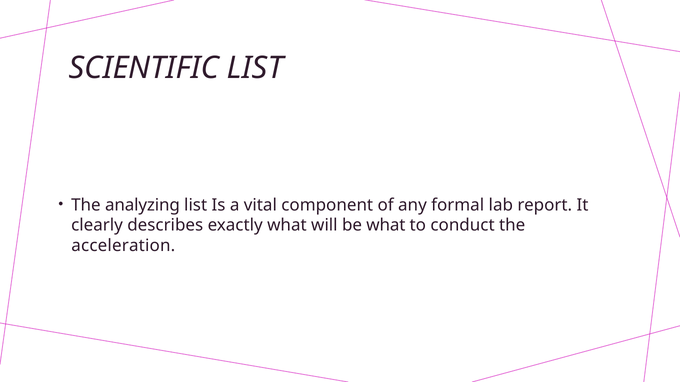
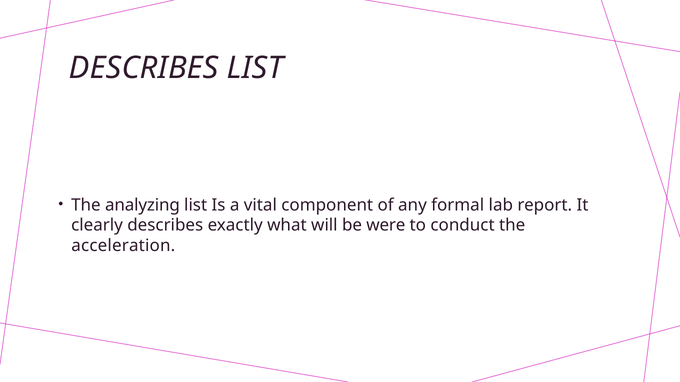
SCIENTIFIC at (144, 68): SCIENTIFIC -> DESCRIBES
be what: what -> were
